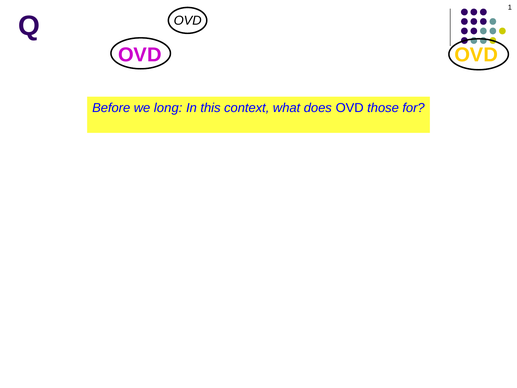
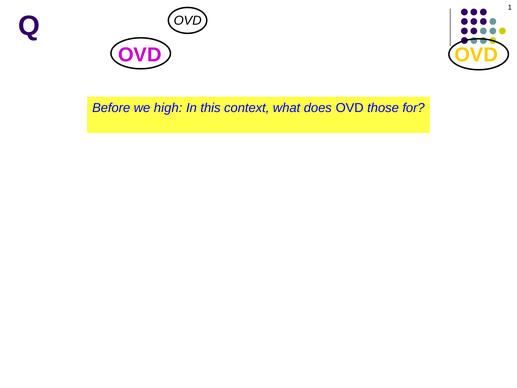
long: long -> high
